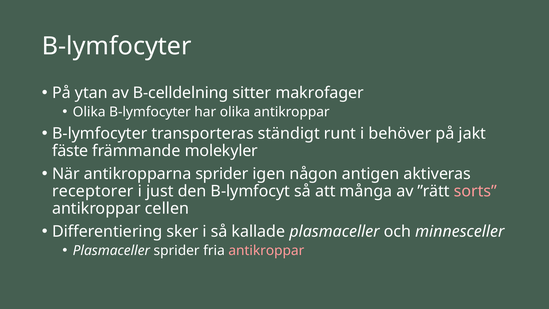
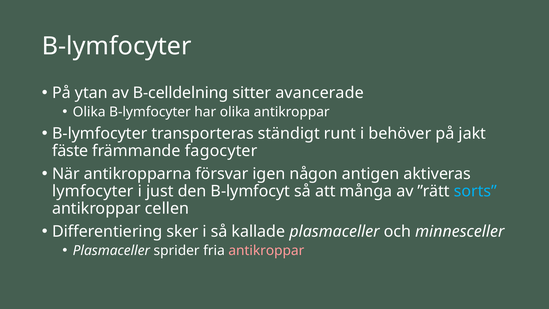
makrofager: makrofager -> avancerade
molekyler: molekyler -> fagocyter
antikropparna sprider: sprider -> försvar
receptorer: receptorer -> lymfocyter
sorts colour: pink -> light blue
